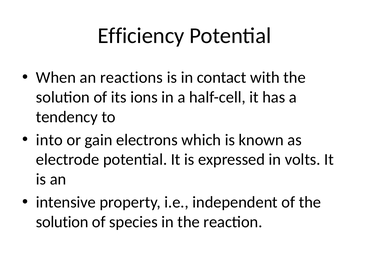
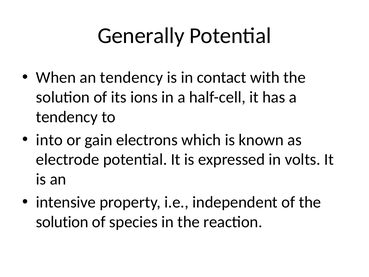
Efficiency: Efficiency -> Generally
an reactions: reactions -> tendency
